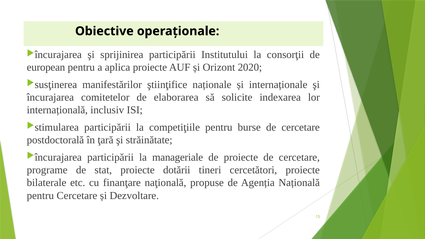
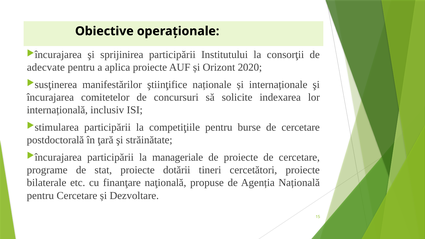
european: european -> adecvate
elaborarea: elaborarea -> concursuri
